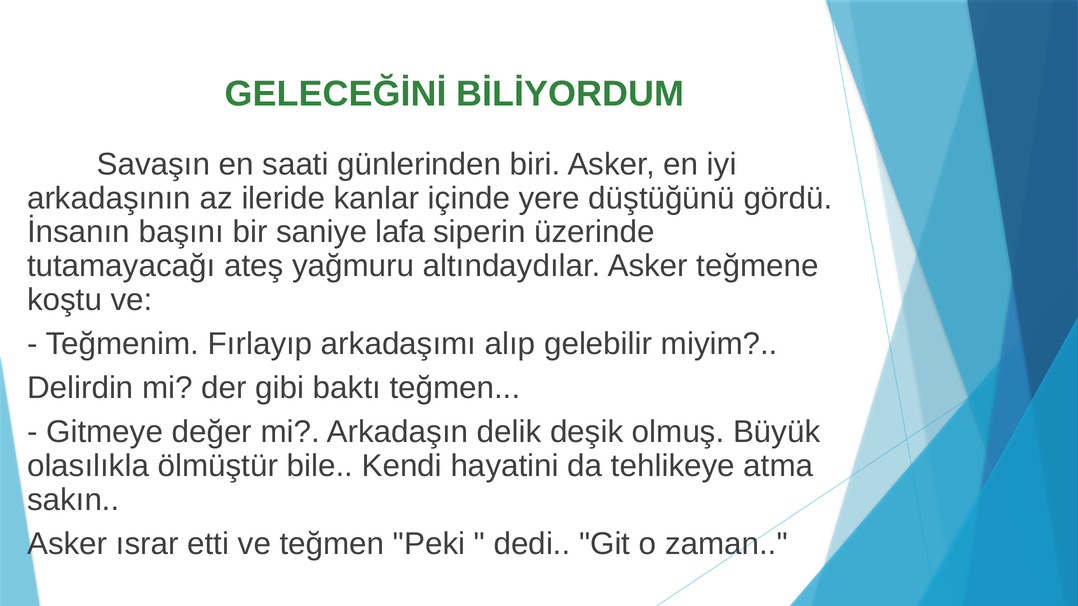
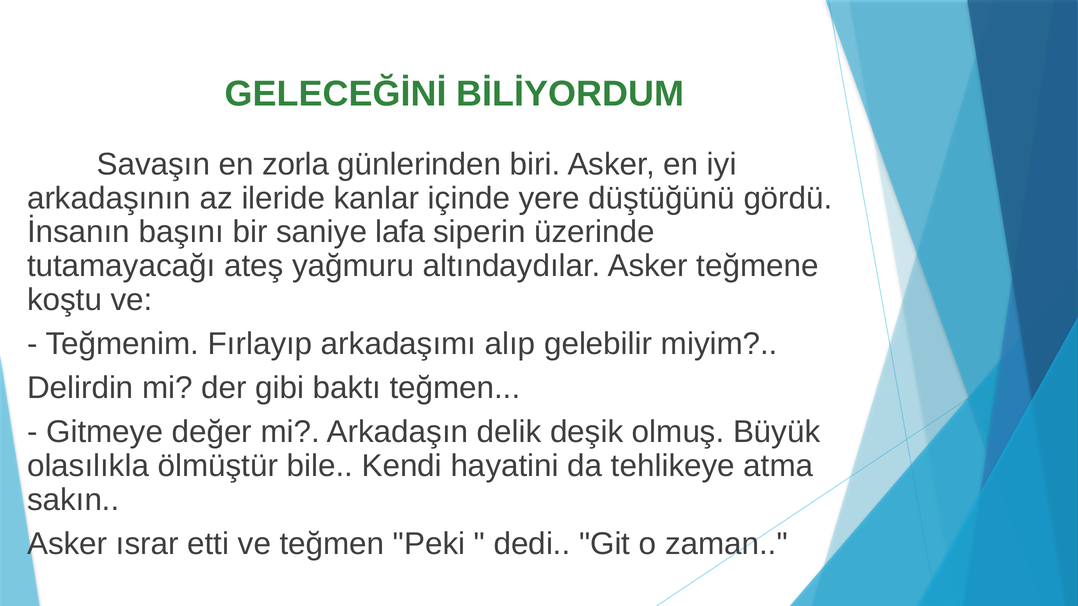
saati: saati -> zorla
